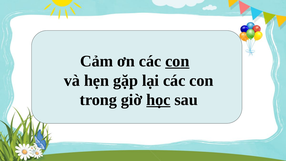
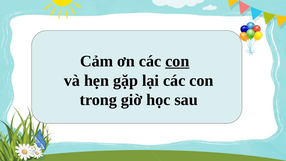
học underline: present -> none
